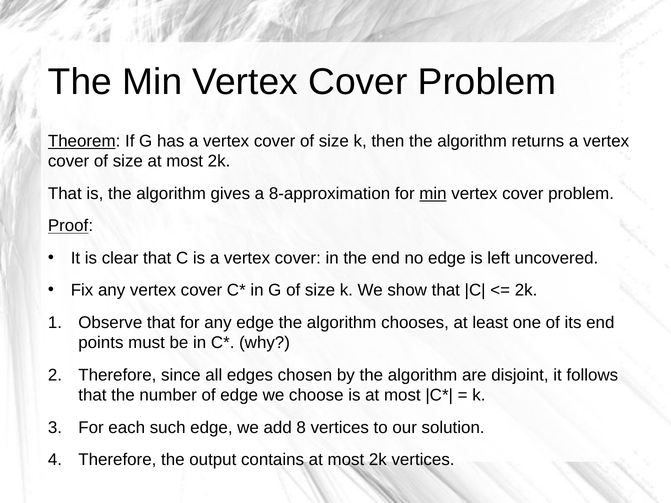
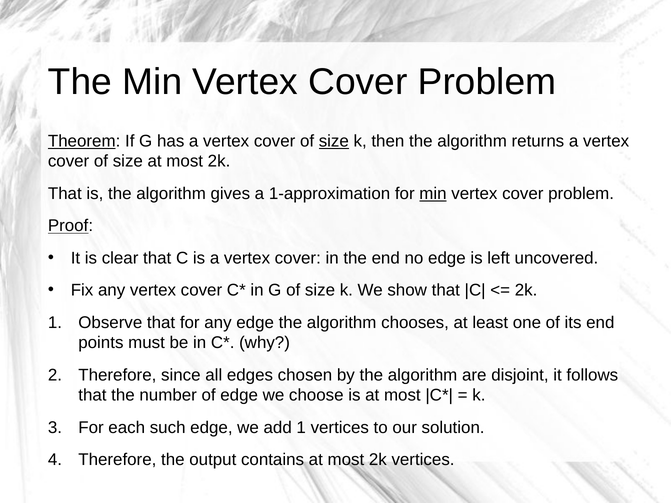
size at (334, 141) underline: none -> present
8-approximation: 8-approximation -> 1-approximation
add 8: 8 -> 1
